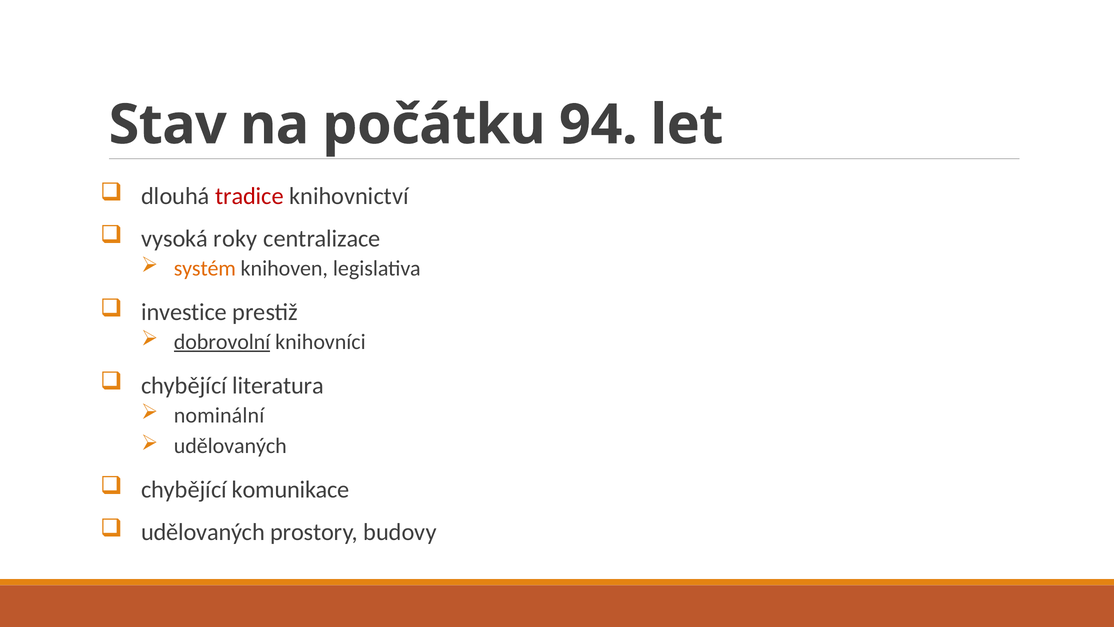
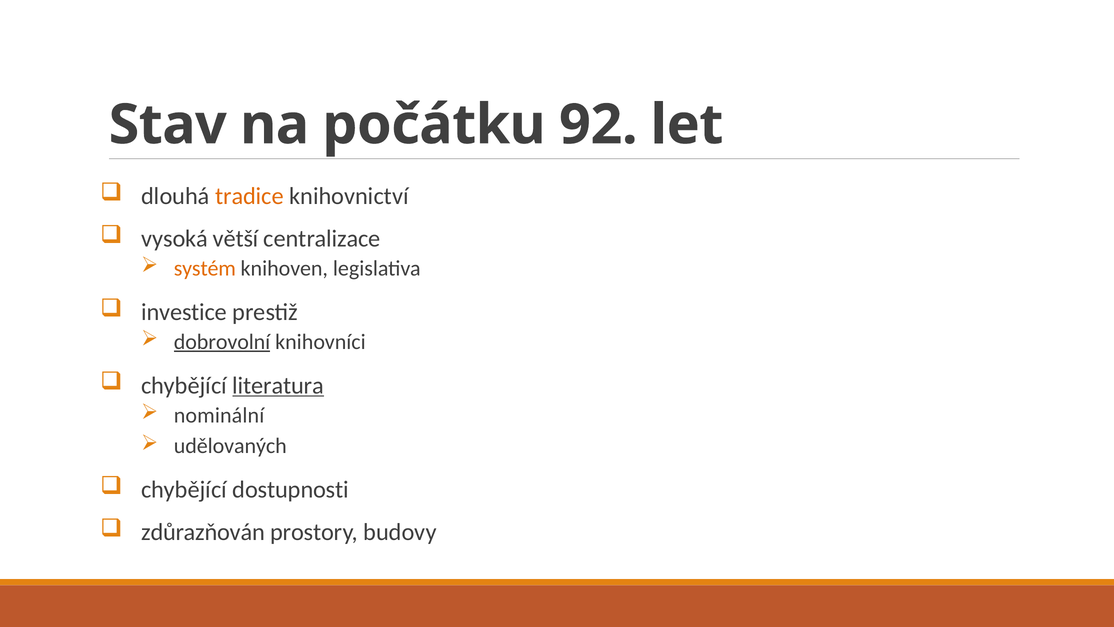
94: 94 -> 92
tradice colour: red -> orange
roky: roky -> větší
literatura underline: none -> present
komunikace: komunikace -> dostupnosti
udělovaných at (203, 532): udělovaných -> zdůrazňován
